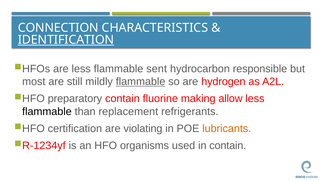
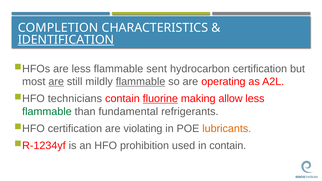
CONNECTION: CONNECTION -> COMPLETION
hydrocarbon responsible: responsible -> certification
are at (56, 82) underline: none -> present
hydrogen: hydrogen -> operating
preparatory: preparatory -> technicians
fluorine underline: none -> present
flammable at (47, 112) colour: black -> green
replacement: replacement -> fundamental
organisms: organisms -> prohibition
